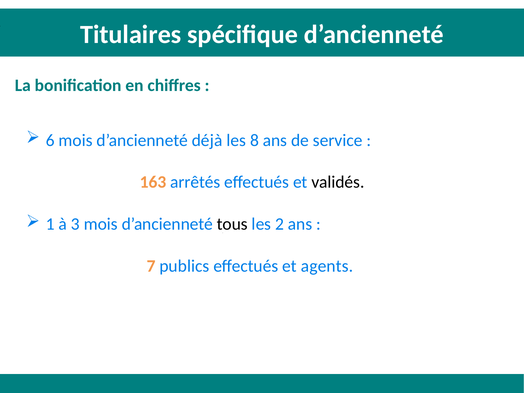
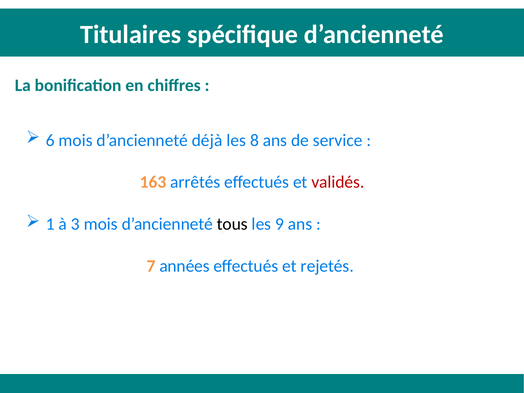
validés colour: black -> red
2: 2 -> 9
publics: publics -> années
agents: agents -> rejetés
